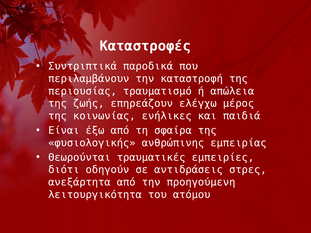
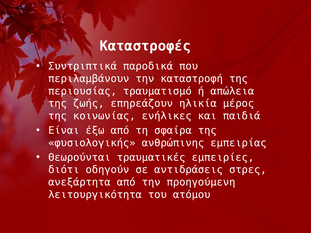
ελέγχω: ελέγχω -> ηλικία
